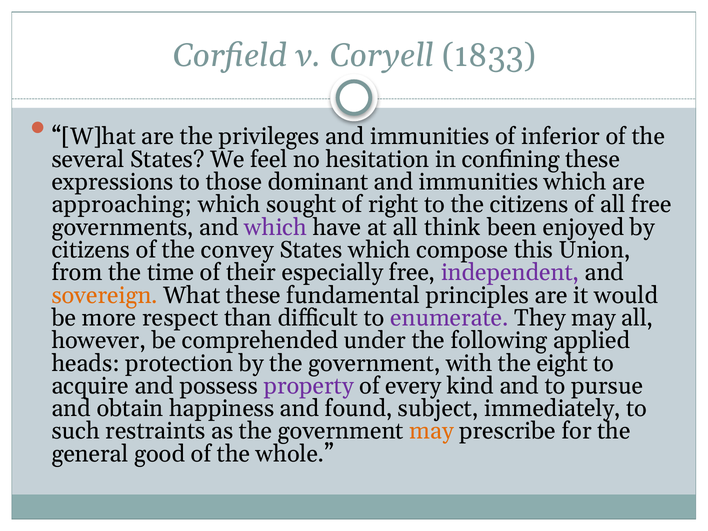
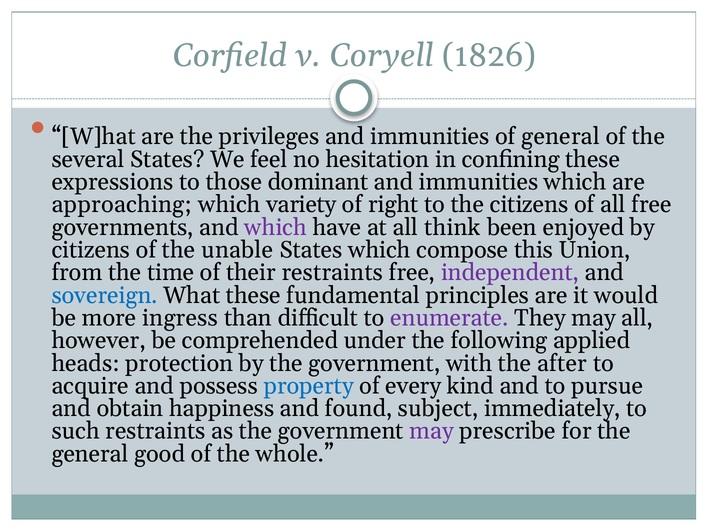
1833: 1833 -> 1826
of inferior: inferior -> general
sought: sought -> variety
convey: convey -> unable
their especially: especially -> restraints
sovereign colour: orange -> blue
respect: respect -> ingress
eight: eight -> after
property colour: purple -> blue
may at (432, 431) colour: orange -> purple
